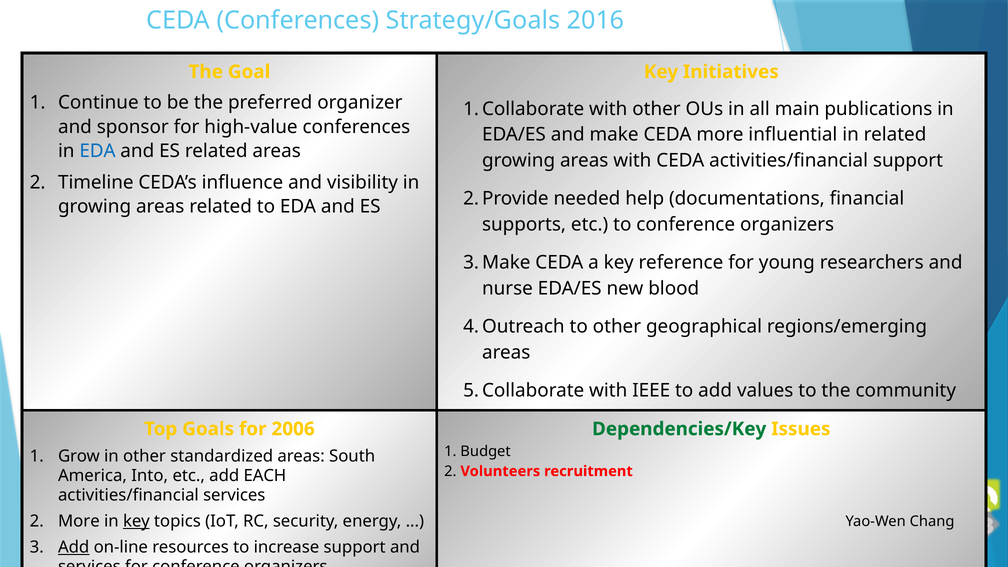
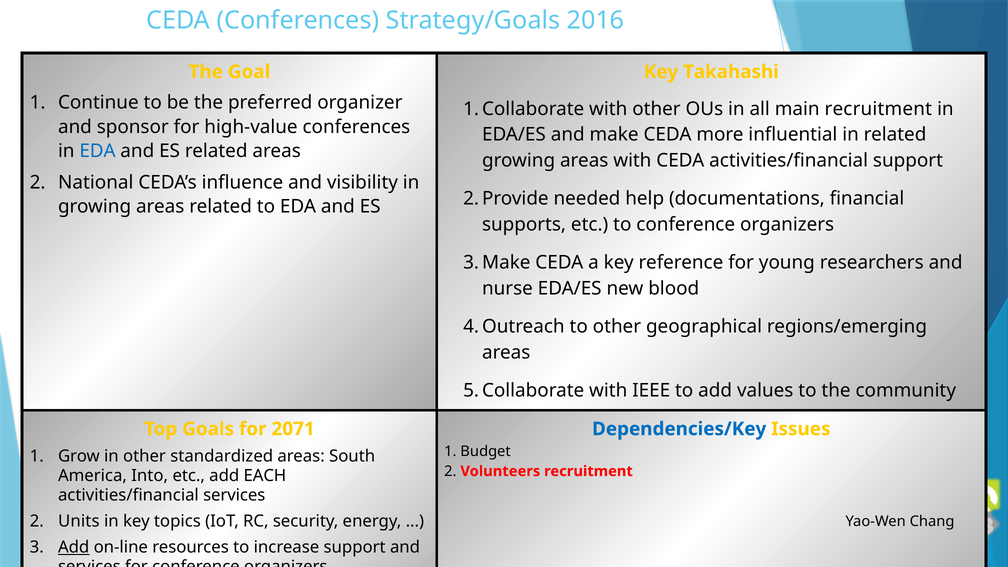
Initiatives: Initiatives -> Takahashi
main publications: publications -> recruitment
Timeline: Timeline -> National
2006: 2006 -> 2071
Dependencies/Key colour: green -> blue
2 More: More -> Units
key at (136, 521) underline: present -> none
